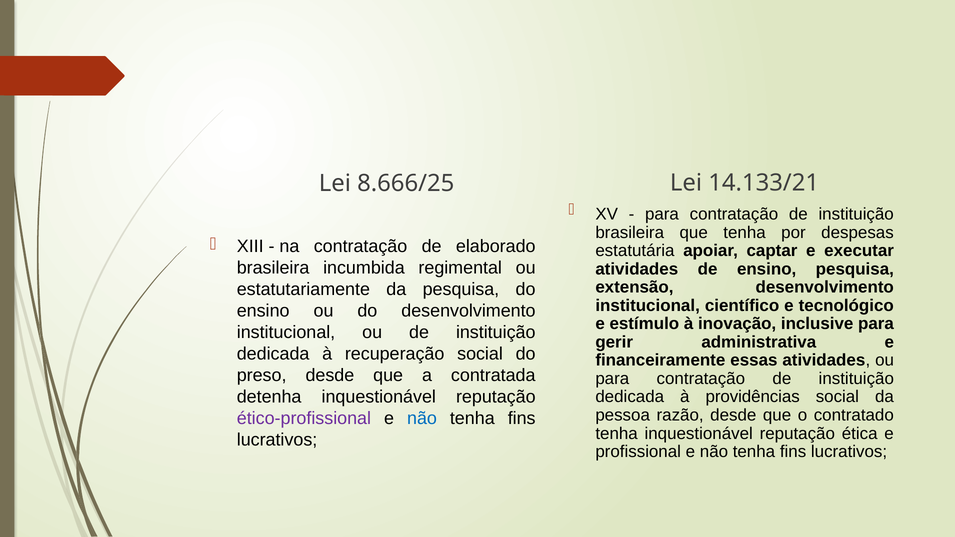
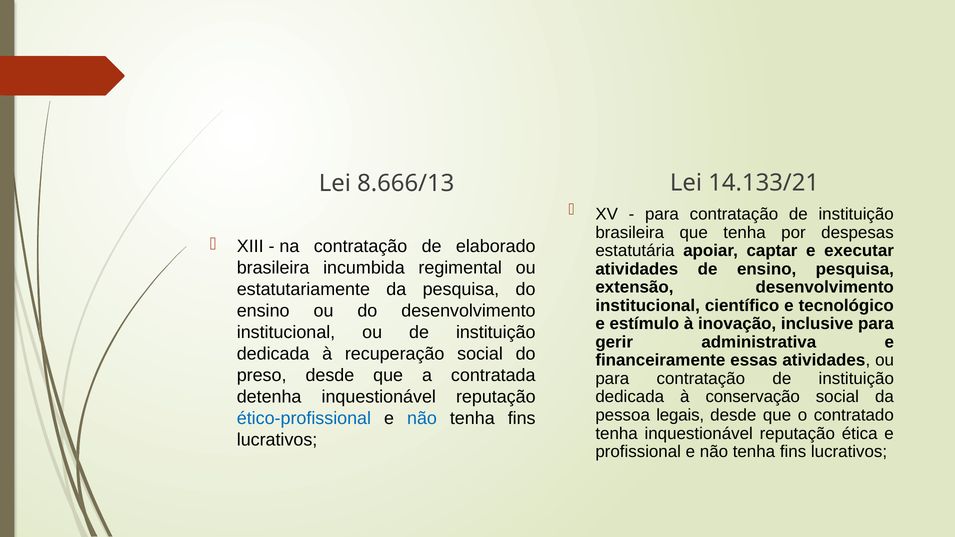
8.666/25: 8.666/25 -> 8.666/13
providências: providências -> conservação
razão: razão -> legais
ético-profissional colour: purple -> blue
